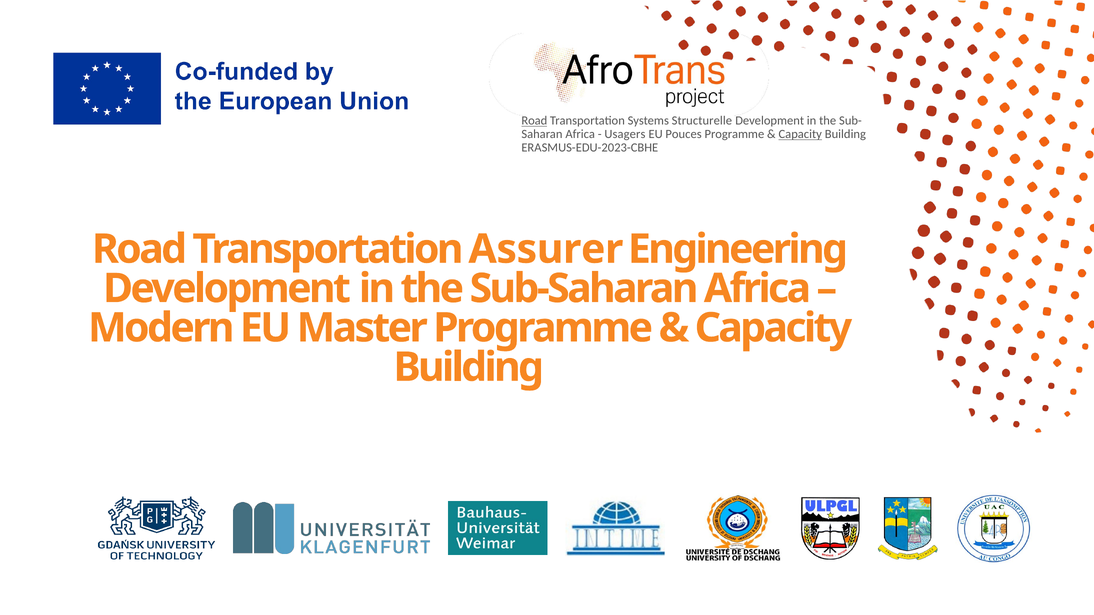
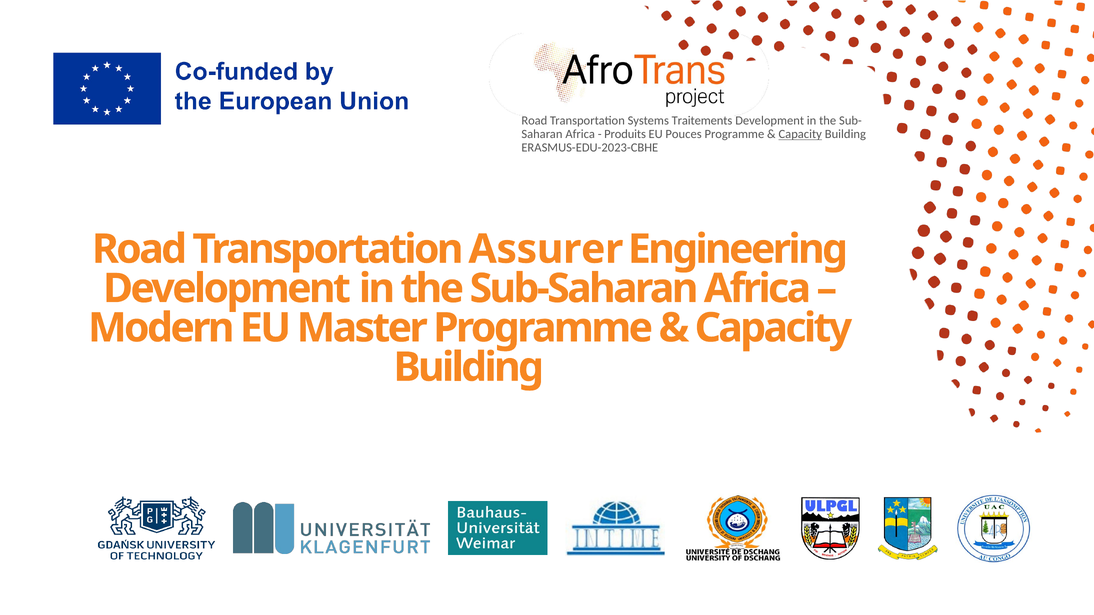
Road at (534, 121) underline: present -> none
Structurelle: Structurelle -> Traitements
Usagers: Usagers -> Produits
